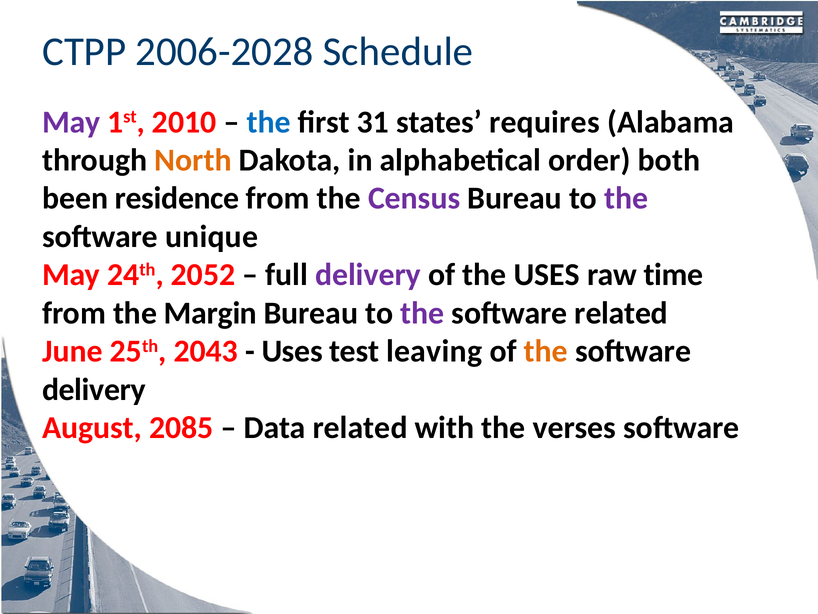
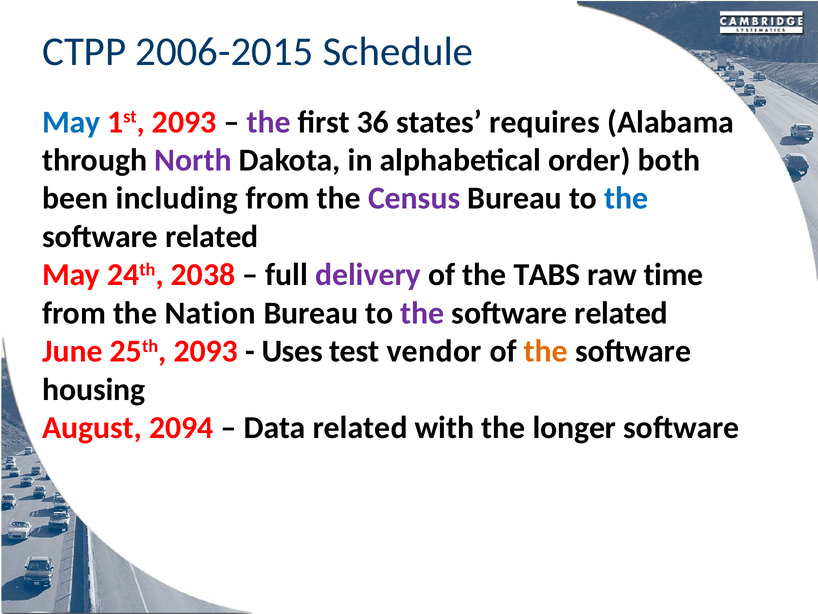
2006-2028: 2006-2028 -> 2006-2015
May at (71, 122) colour: purple -> blue
1st 2010: 2010 -> 2093
the at (269, 122) colour: blue -> purple
31: 31 -> 36
North colour: orange -> purple
residence: residence -> including
the at (626, 198) colour: purple -> blue
unique at (212, 236): unique -> related
2052: 2052 -> 2038
the USES: USES -> TABS
Margin: Margin -> Nation
25th 2043: 2043 -> 2093
leaving: leaving -> vendor
delivery at (94, 389): delivery -> housing
2085: 2085 -> 2094
verses: verses -> longer
